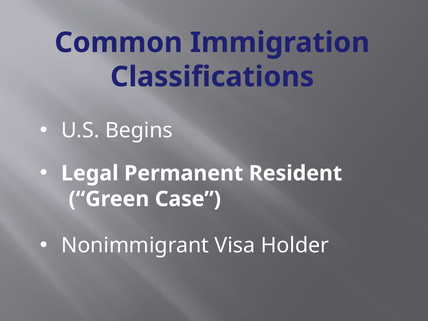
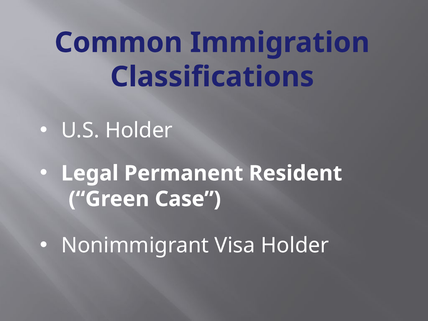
U.S Begins: Begins -> Holder
